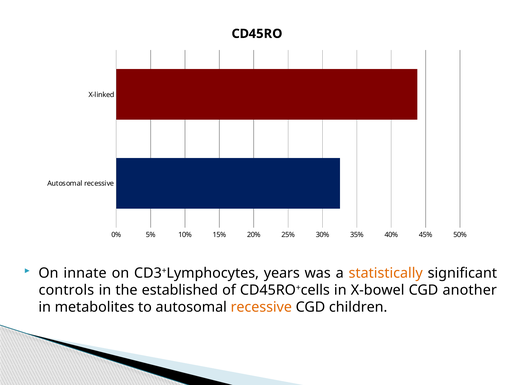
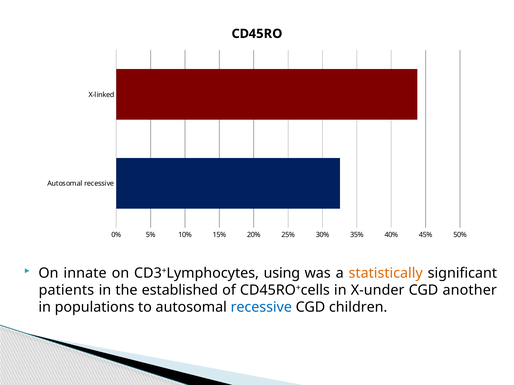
years: years -> using
controls: controls -> patients
X-bowel: X-bowel -> X-under
metabolites: metabolites -> populations
recessive at (261, 308) colour: orange -> blue
